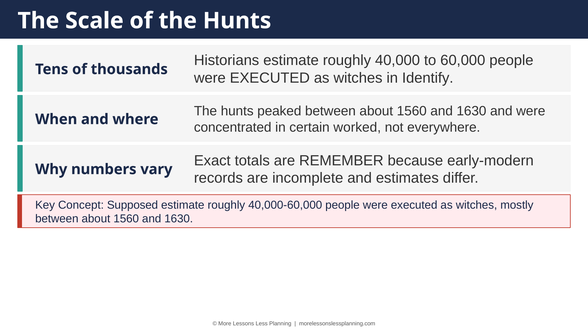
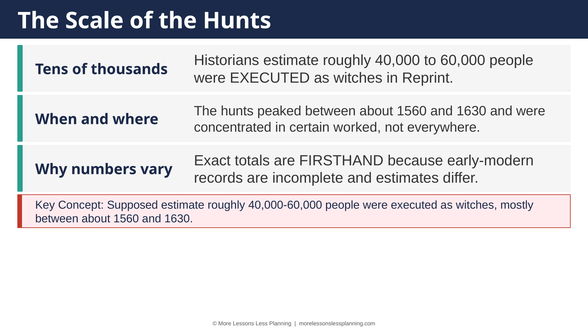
Identify: Identify -> Reprint
REMEMBER: REMEMBER -> FIRSTHAND
